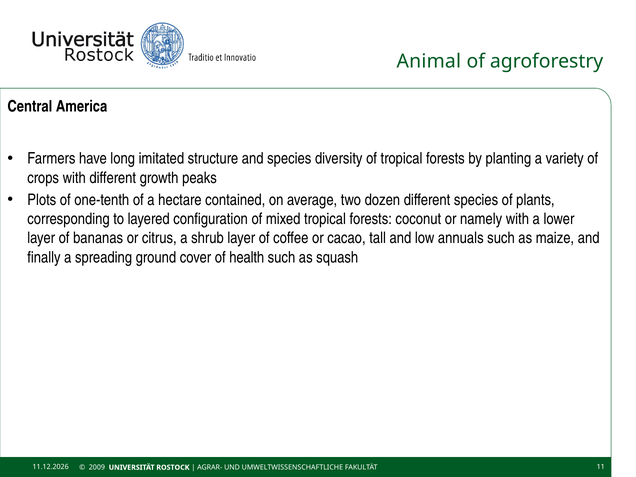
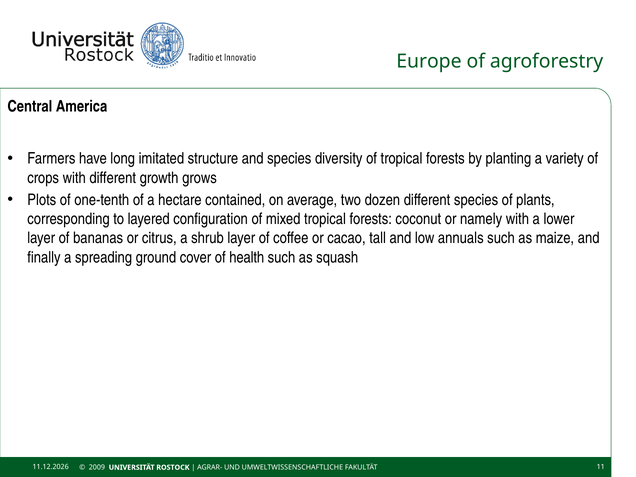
Animal: Animal -> Europe
peaks: peaks -> grows
